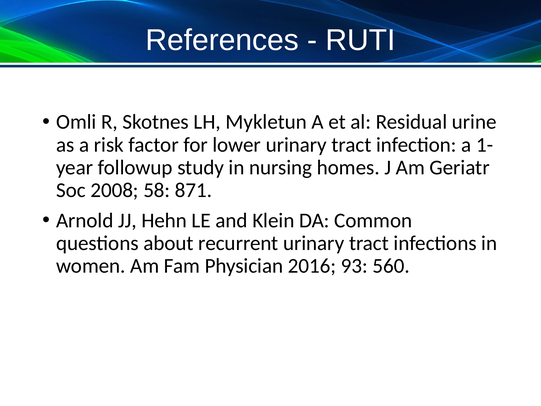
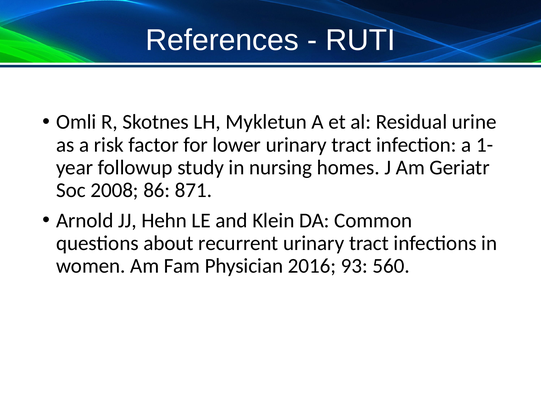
58: 58 -> 86
